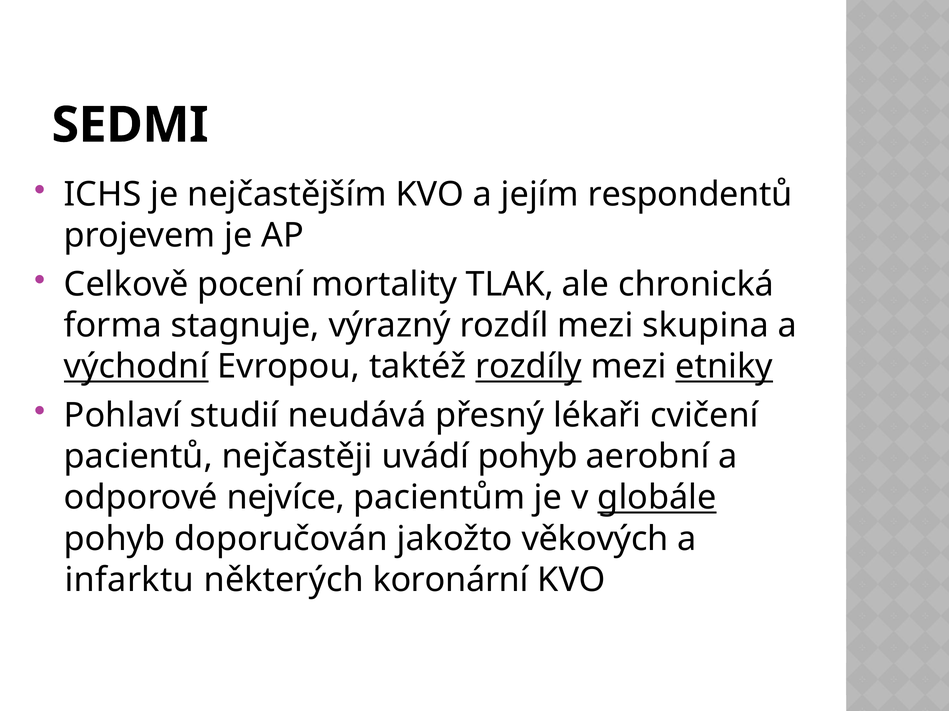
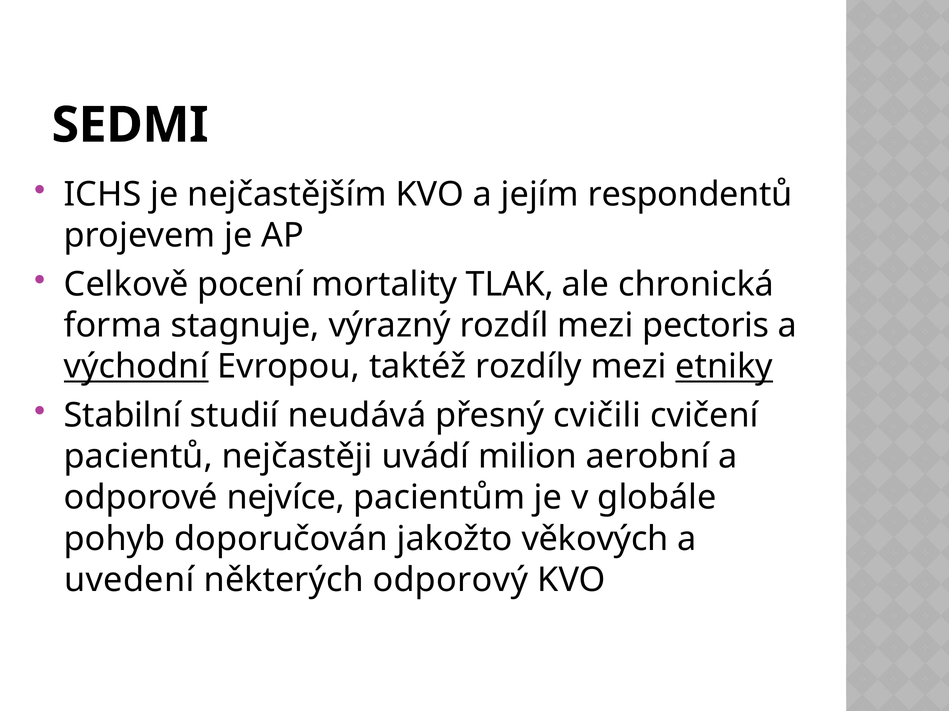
skupina: skupina -> pectoris
rozdíly underline: present -> none
Pohlaví: Pohlaví -> Stabilní
lékaři: lékaři -> cvičili
uvádí pohyb: pohyb -> milion
globále underline: present -> none
infarktu: infarktu -> uvedení
koronární: koronární -> odporový
